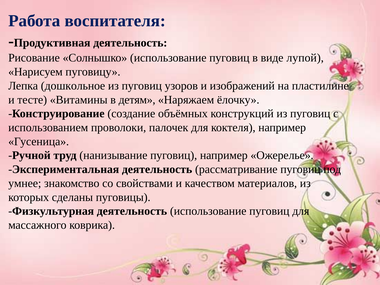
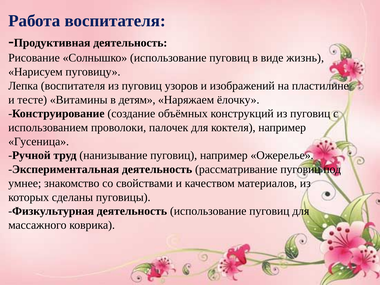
лупой: лупой -> жизнь
Лепка дошкольное: дошкольное -> воспитателя
